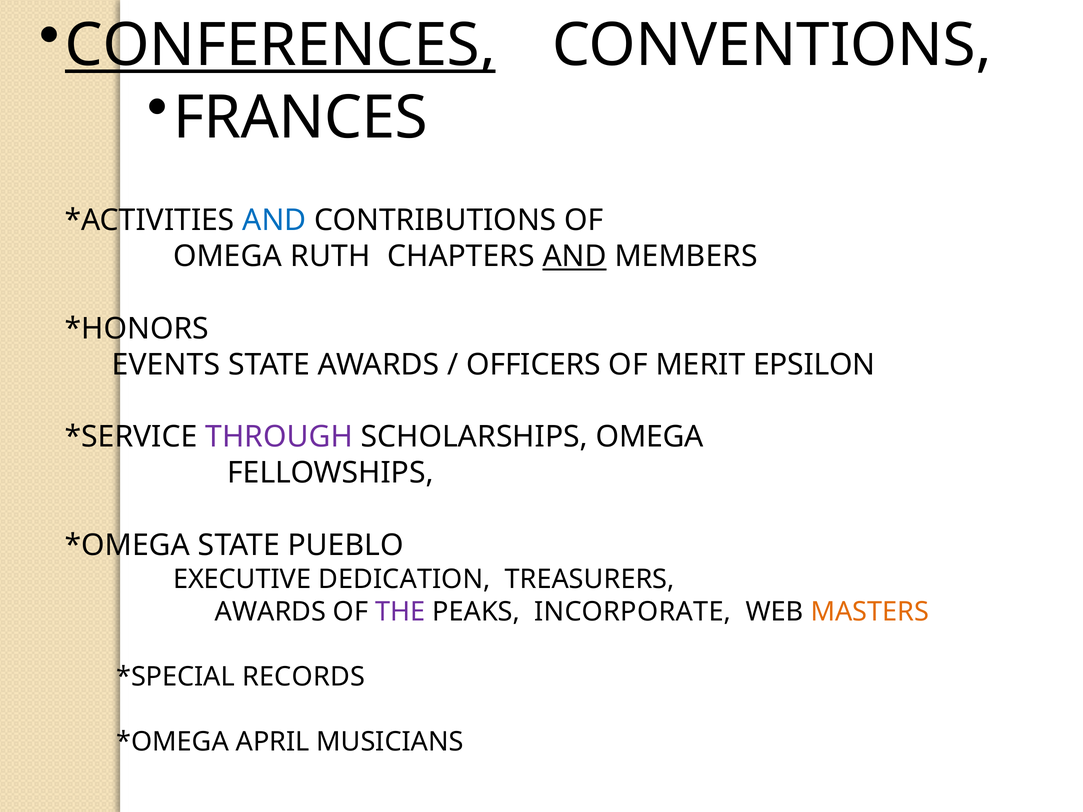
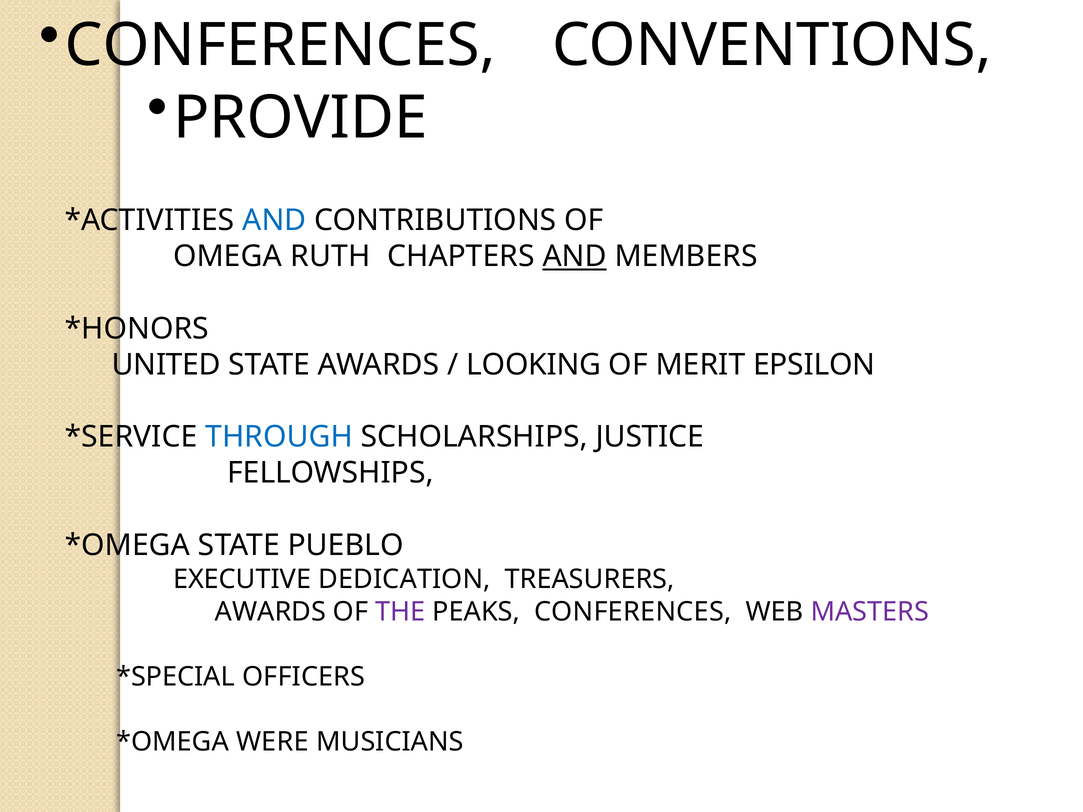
CONFERENCES at (280, 46) underline: present -> none
FRANCES: FRANCES -> PROVIDE
EVENTS: EVENTS -> UNITED
OFFICERS: OFFICERS -> LOOKING
THROUGH colour: purple -> blue
SCHOLARSHIPS OMEGA: OMEGA -> JUSTICE
PEAKS INCORPORATE: INCORPORATE -> CONFERENCES
MASTERS colour: orange -> purple
RECORDS: RECORDS -> OFFICERS
APRIL: APRIL -> WERE
